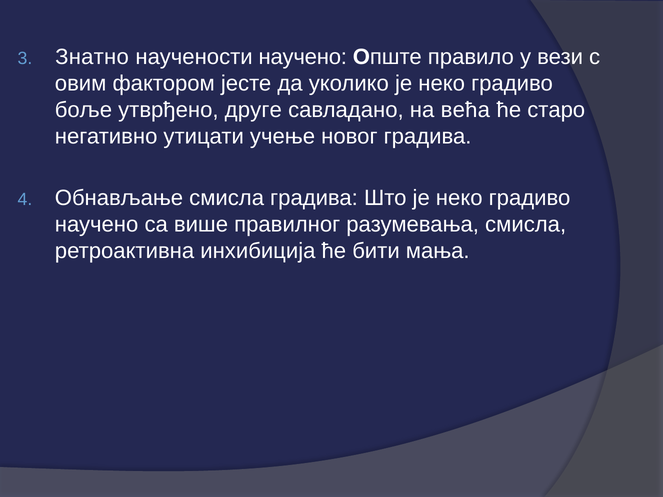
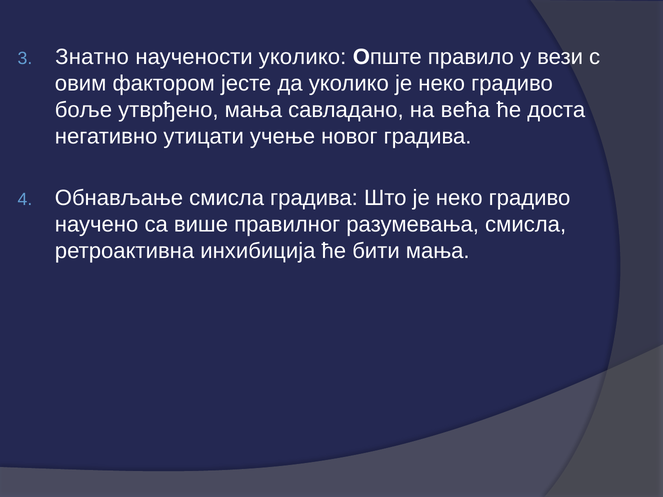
научености научено: научено -> уколико
утврђено друге: друге -> мања
старо: старо -> доста
